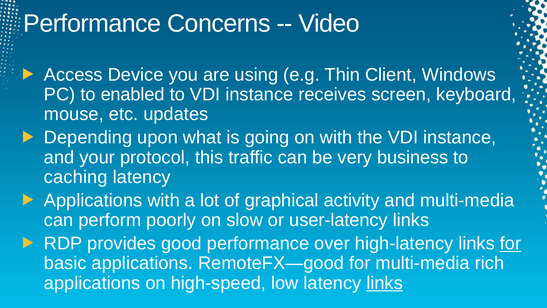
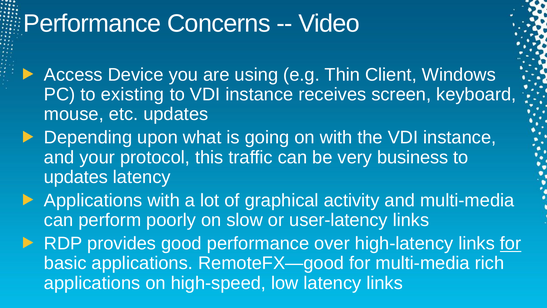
enabled: enabled -> existing
caching at (76, 177): caching -> updates
links at (385, 283) underline: present -> none
